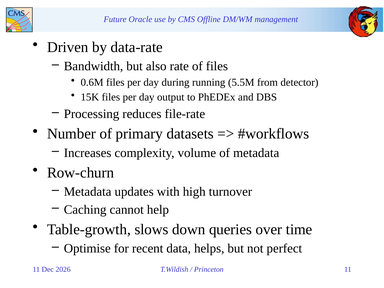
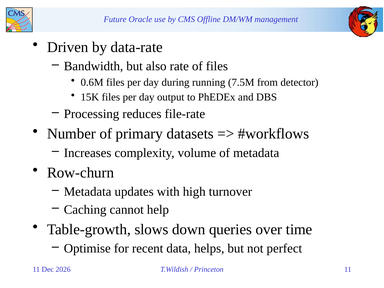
5.5M: 5.5M -> 7.5M
